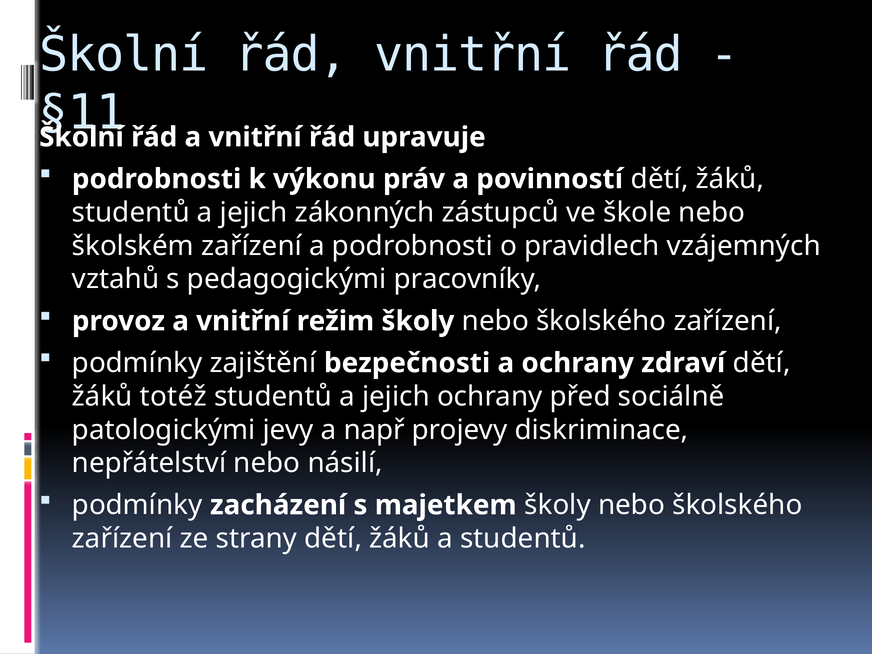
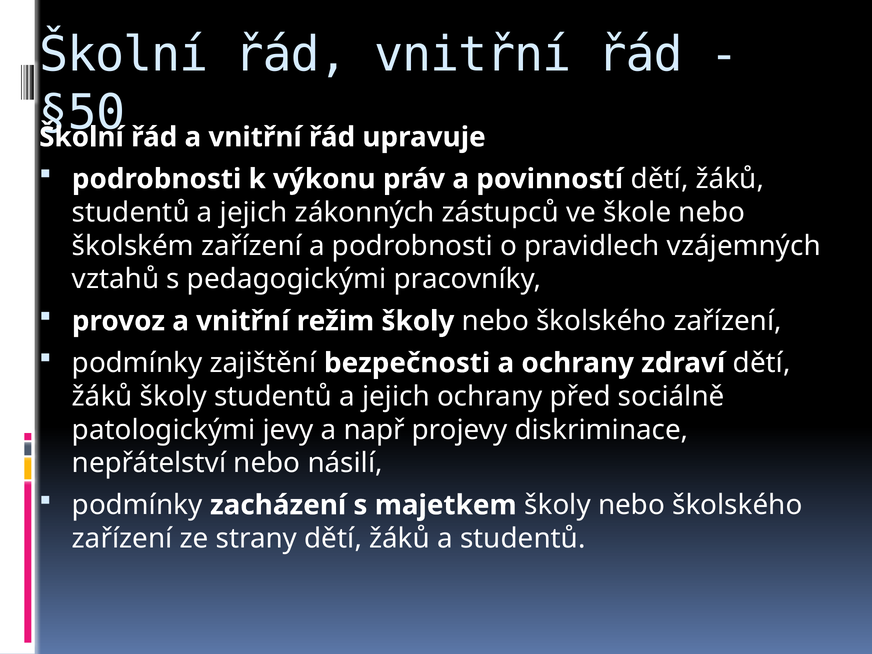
§11: §11 -> §50
žáků totéž: totéž -> školy
